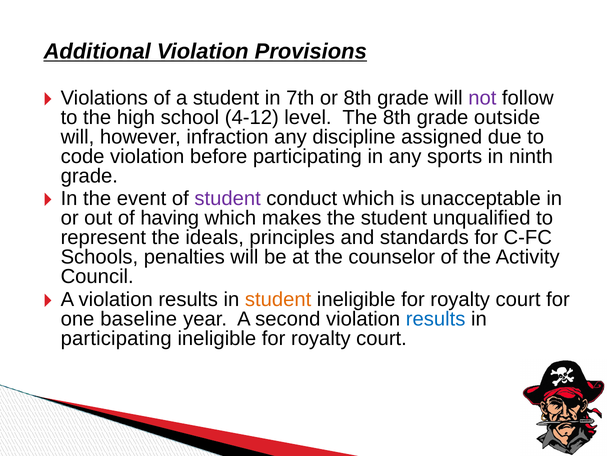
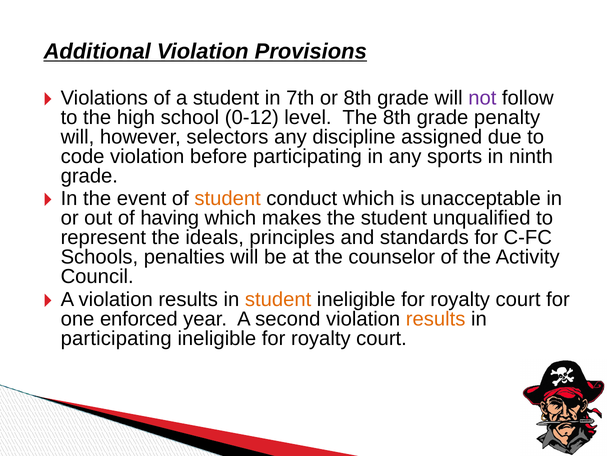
4-12: 4-12 -> 0-12
outside: outside -> penalty
infraction: infraction -> selectors
student at (228, 198) colour: purple -> orange
baseline: baseline -> enforced
results at (436, 318) colour: blue -> orange
